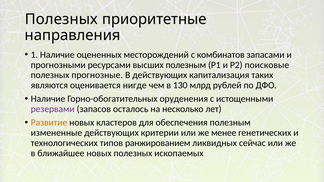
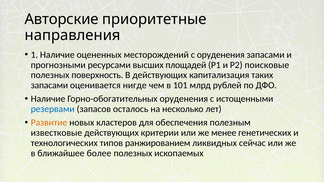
Полезных at (61, 19): Полезных -> Авторские
с комбинатов: комбинатов -> оруденения
высших полезным: полезным -> площадей
прогнозные: прогнозные -> поверхность
являются at (49, 85): являются -> запасами
130: 130 -> 101
резервами colour: purple -> blue
измененные: измененные -> известковые
ближайшее новых: новых -> более
